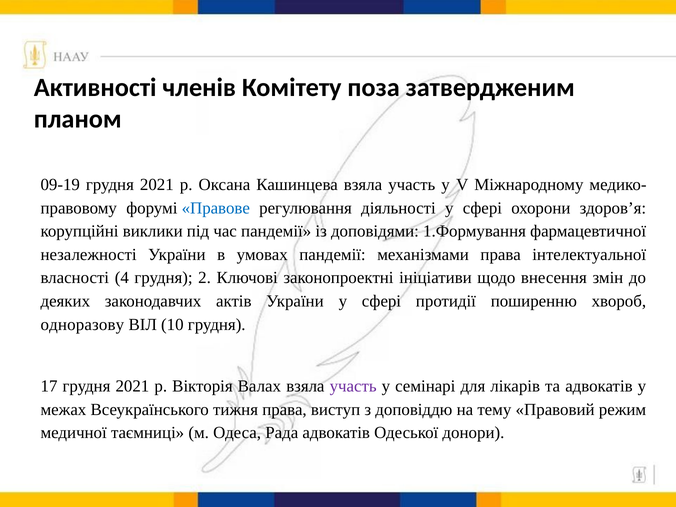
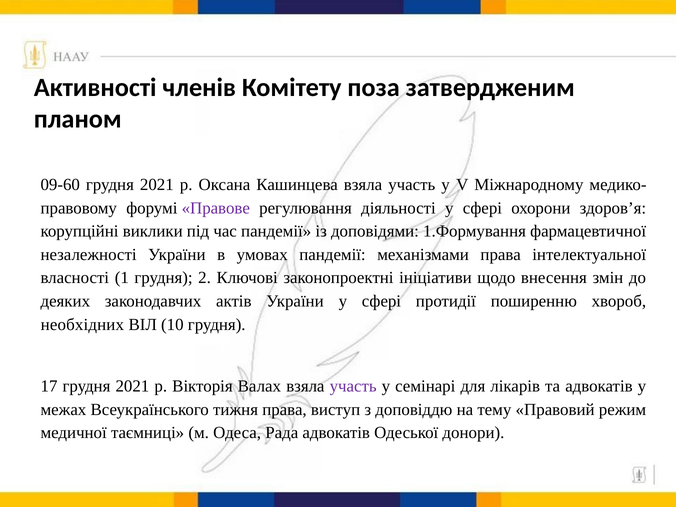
09-19: 09-19 -> 09-60
Правове colour: blue -> purple
4: 4 -> 1
одноразову: одноразову -> необхідних
